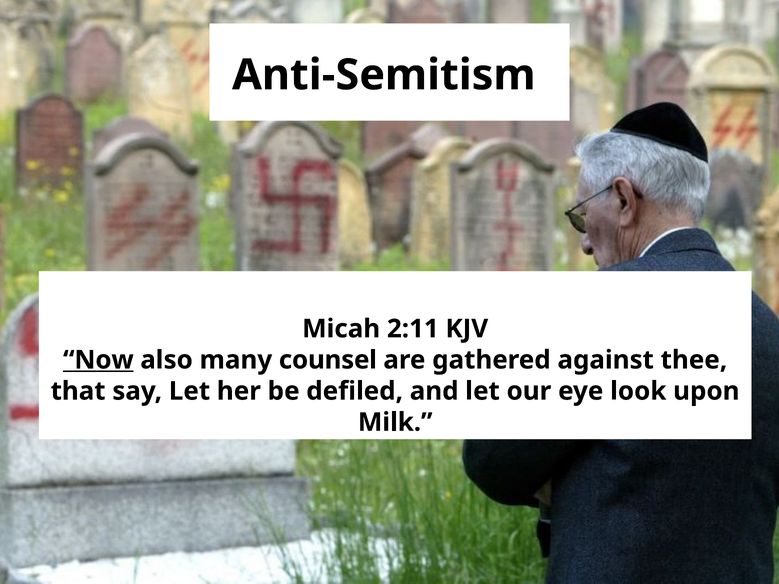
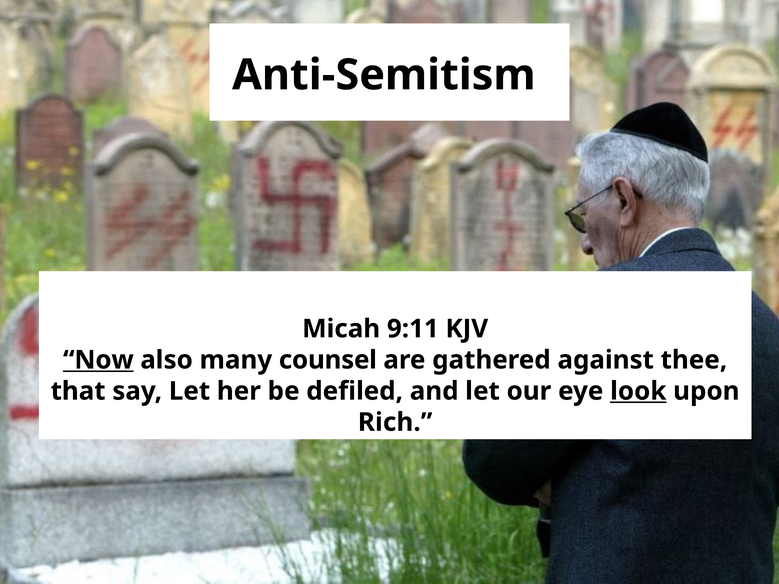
2:11: 2:11 -> 9:11
look underline: none -> present
Milk: Milk -> Rich
